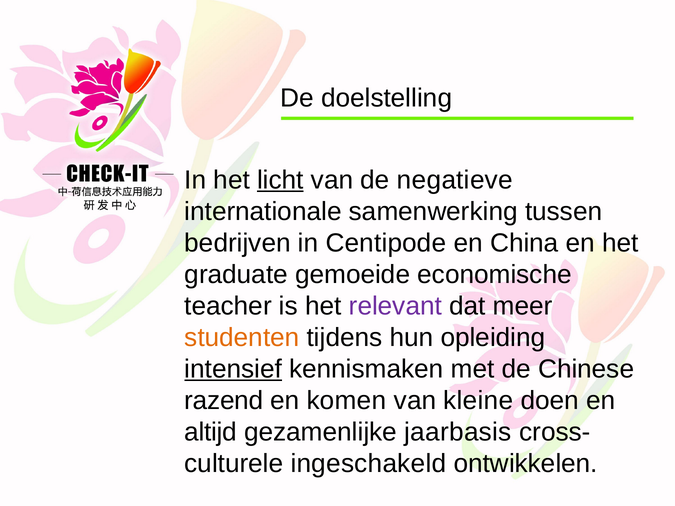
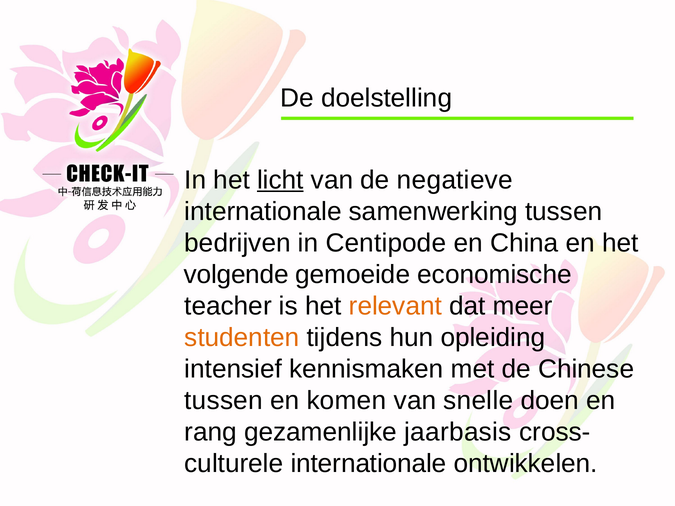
graduate: graduate -> volgende
relevant colour: purple -> orange
intensief underline: present -> none
razend at (224, 401): razend -> tussen
kleine: kleine -> snelle
altijd: altijd -> rang
ingeschakeld at (368, 464): ingeschakeld -> internationale
